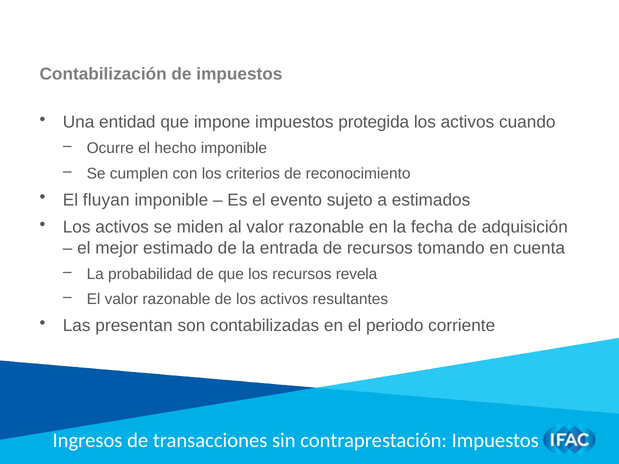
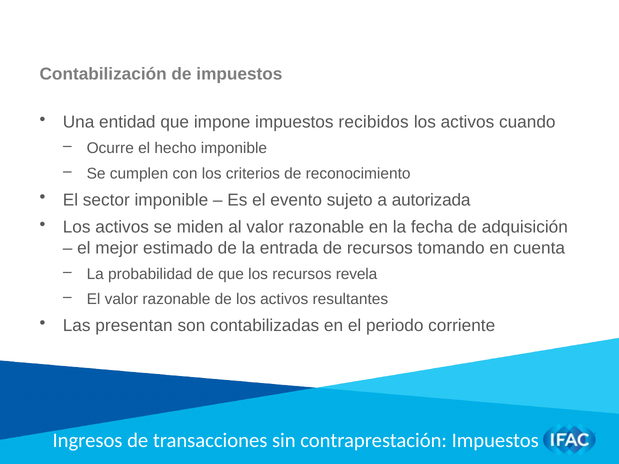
protegida: protegida -> recibidos
fluyan: fluyan -> sector
estimados: estimados -> autorizada
